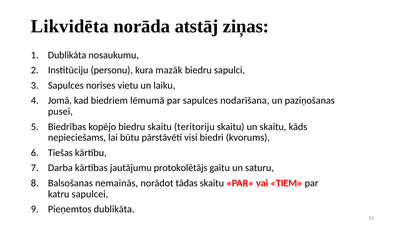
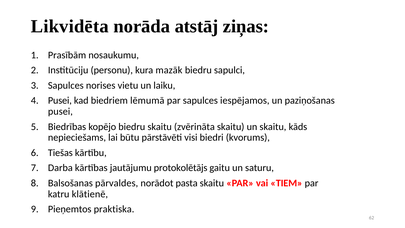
Dublikāta at (67, 55): Dublikāta -> Prasībām
Jomā at (60, 100): Jomā -> Pusei
nodarīšana: nodarīšana -> iespējamos
teritoriju: teritoriju -> zvērināta
nemainās: nemainās -> pārvaldes
tādas: tādas -> pasta
sapulcei: sapulcei -> klātienē
Pieņemtos dublikāta: dublikāta -> praktiska
